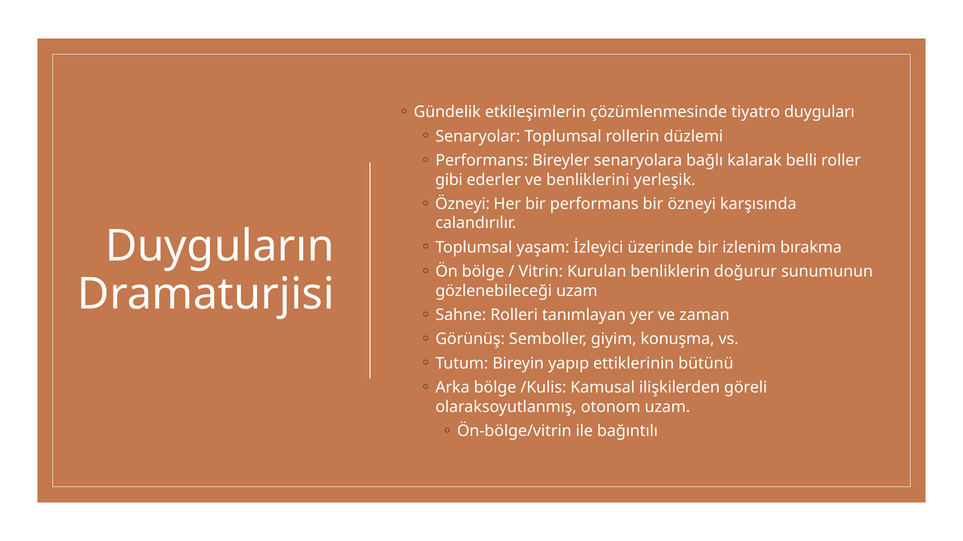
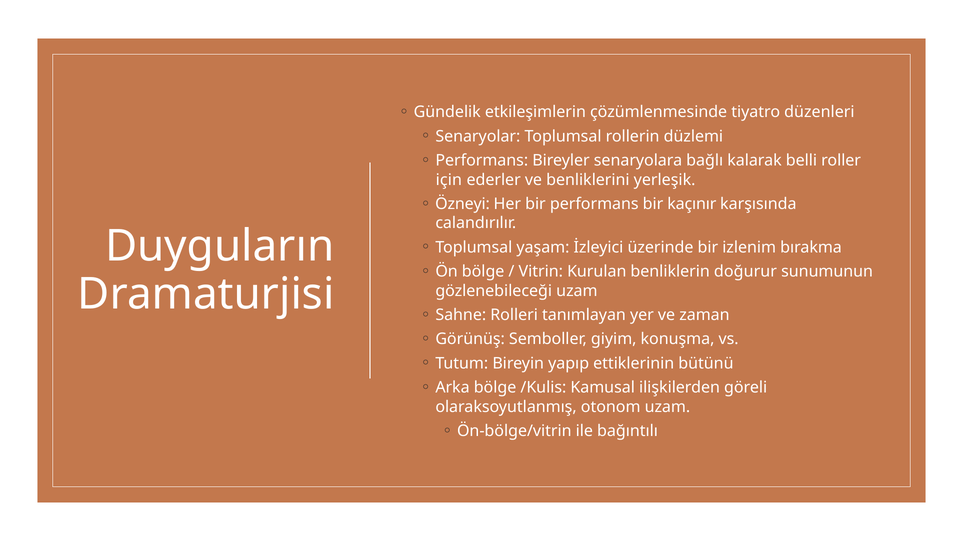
duyguları: duyguları -> düzenleri
gibi: gibi -> için
bir özneyi: özneyi -> kaçınır
